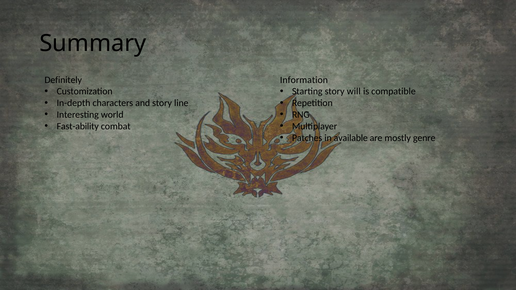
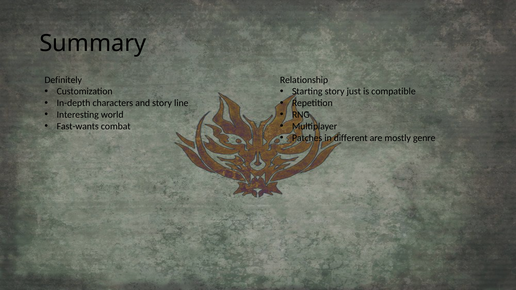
Information: Information -> Relationship
will: will -> just
Fast-ability: Fast-ability -> Fast-wants
available: available -> different
